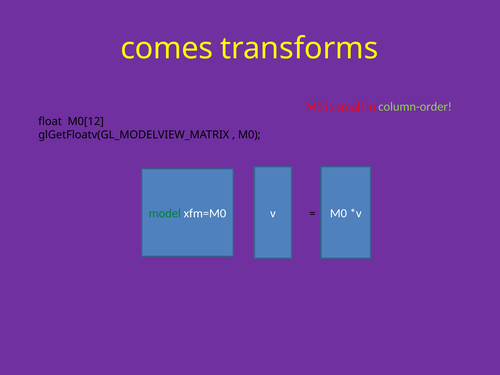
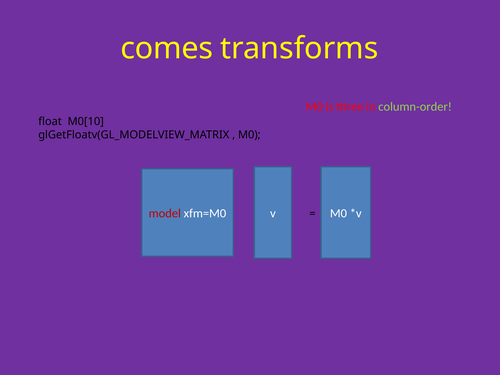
small: small -> three
M0[12: M0[12 -> M0[10
model colour: green -> red
